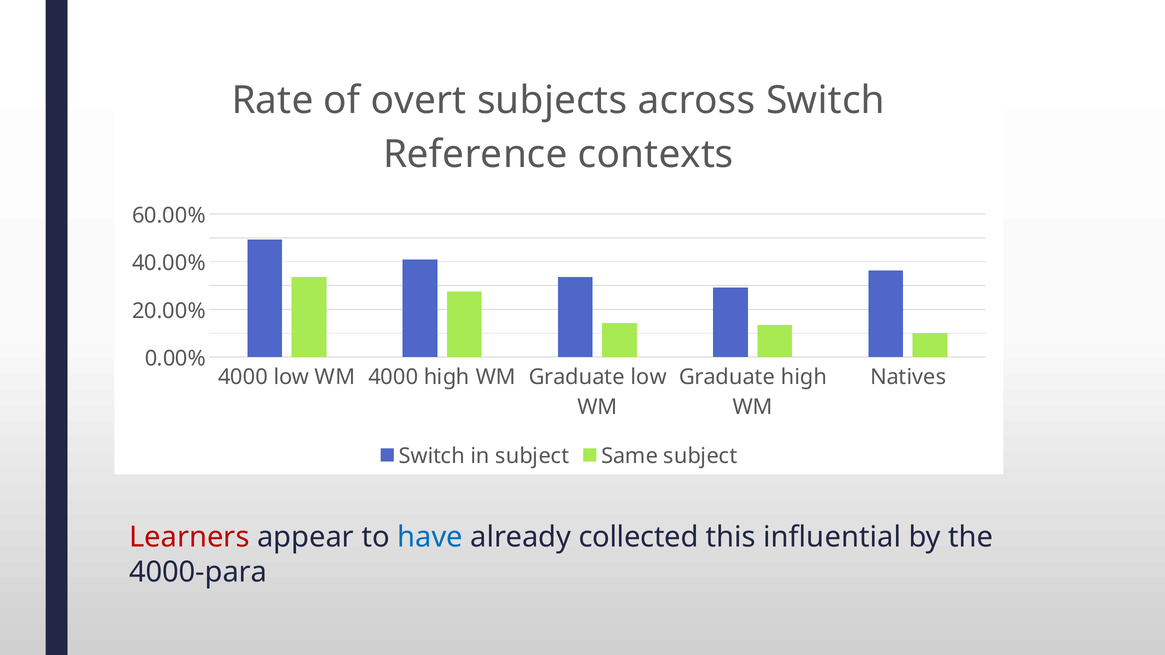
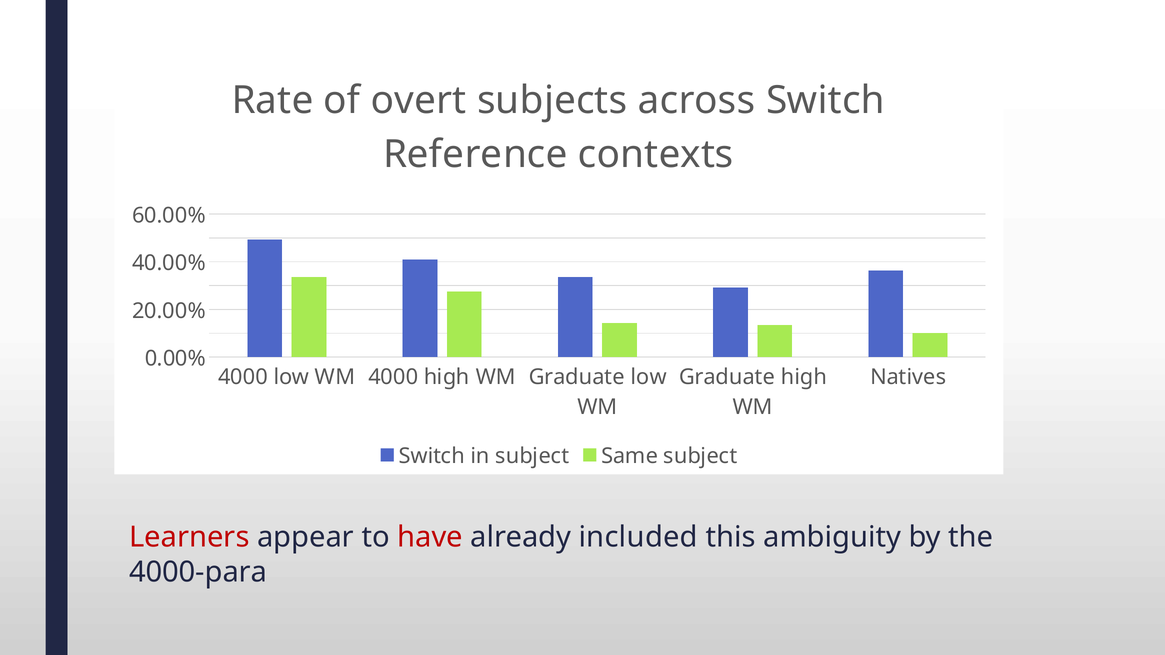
have colour: blue -> red
collected: collected -> included
influential: influential -> ambiguity
